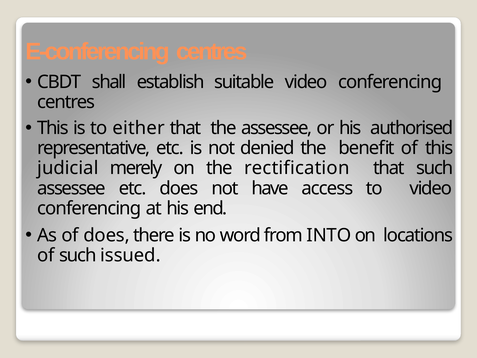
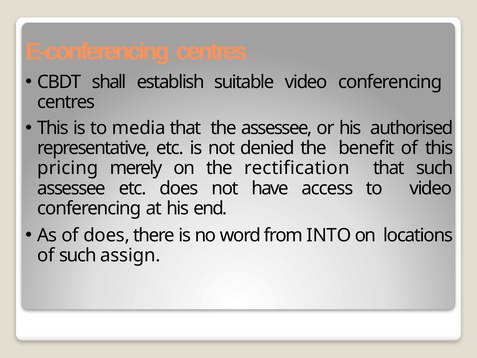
either: either -> media
judicial: judicial -> pricing
issued: issued -> assign
